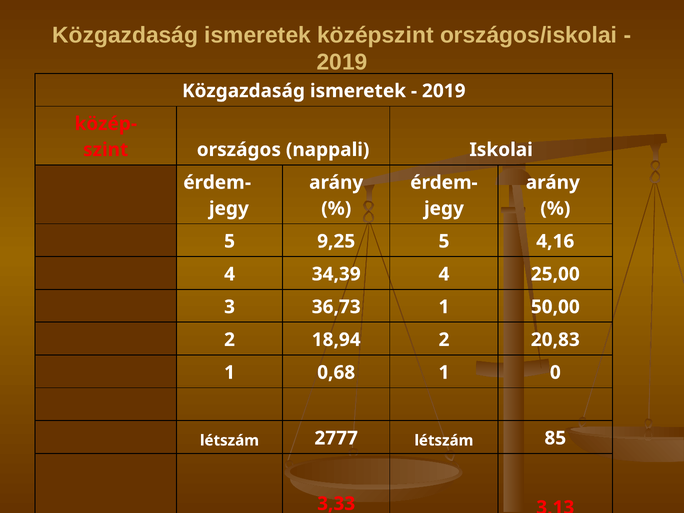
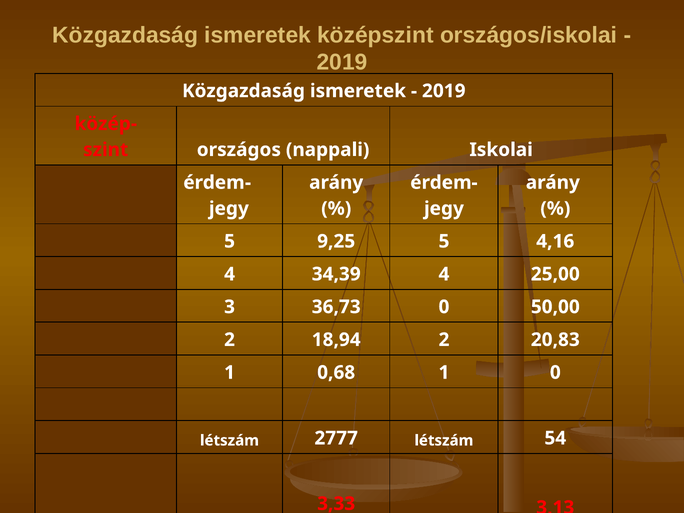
36,73 1: 1 -> 0
85: 85 -> 54
